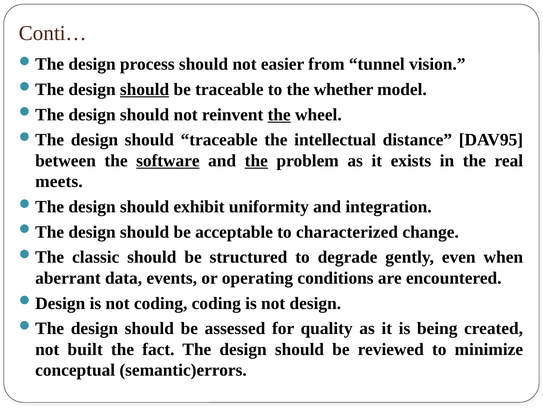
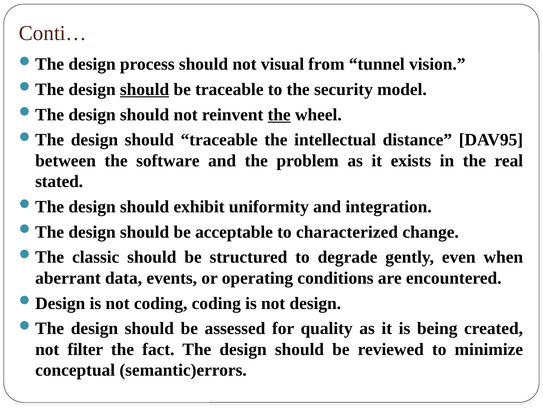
easier: easier -> visual
whether: whether -> security
software underline: present -> none
the at (256, 160) underline: present -> none
meets: meets -> stated
built: built -> filter
